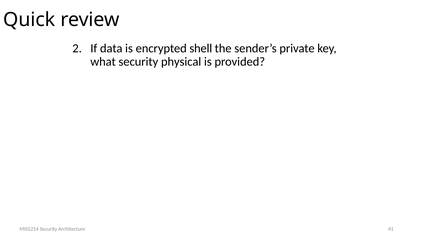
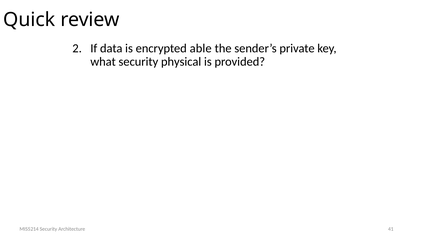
shell: shell -> able
